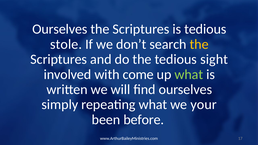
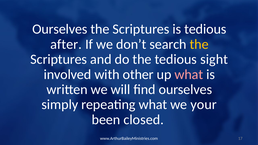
stole: stole -> after
come: come -> other
what at (189, 74) colour: light green -> pink
before: before -> closed
